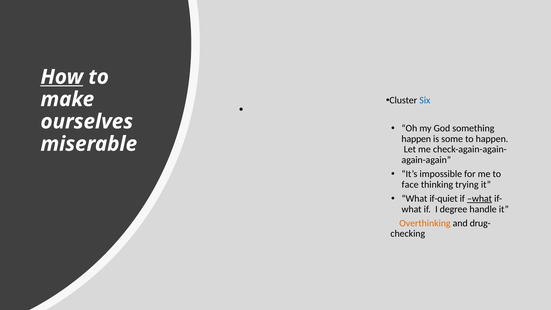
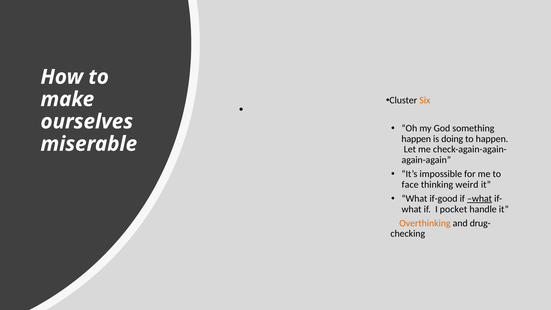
How underline: present -> none
Six colour: blue -> orange
some: some -> doing
trying: trying -> weird
if-quiet: if-quiet -> if-good
degree: degree -> pocket
